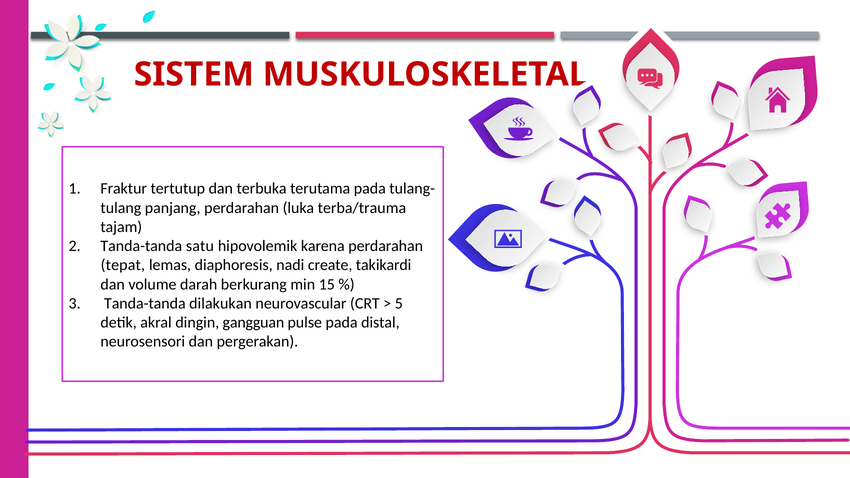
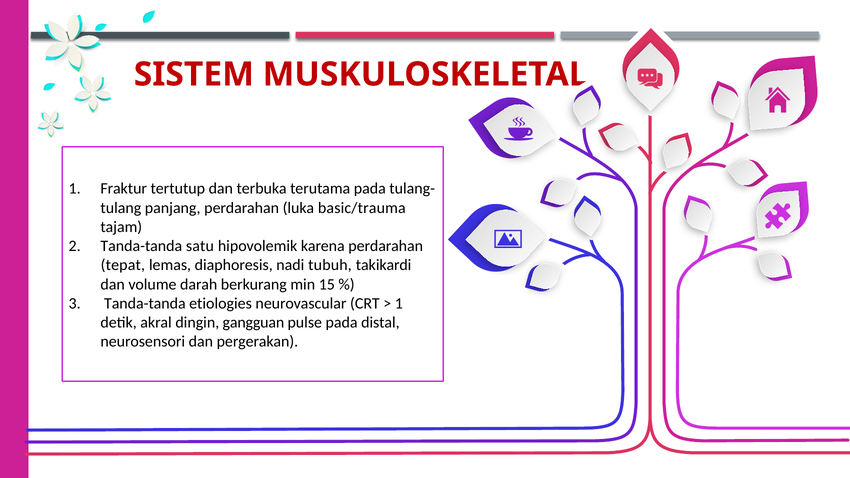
terba/trauma: terba/trauma -> basic/trauma
create: create -> tubuh
dilakukan: dilakukan -> etiologies
5 at (399, 303): 5 -> 1
